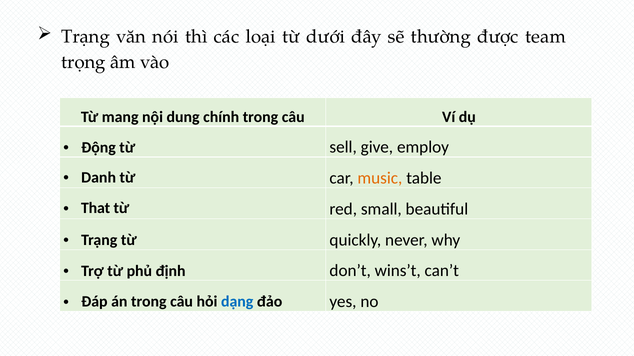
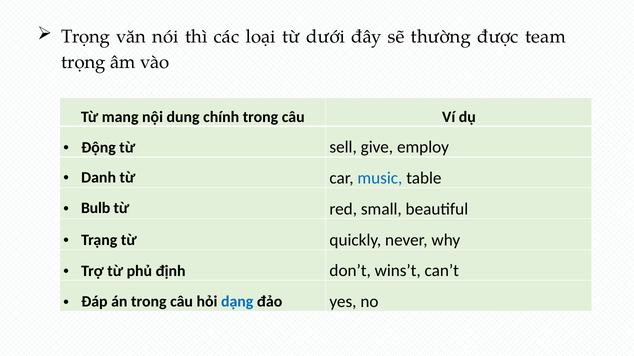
Trạng at (86, 37): Trạng -> Trọng
music colour: orange -> blue
That: That -> Bulb
